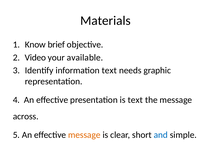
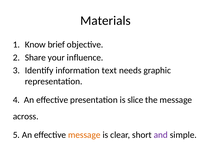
Video: Video -> Share
available: available -> influence
is text: text -> slice
and colour: blue -> purple
